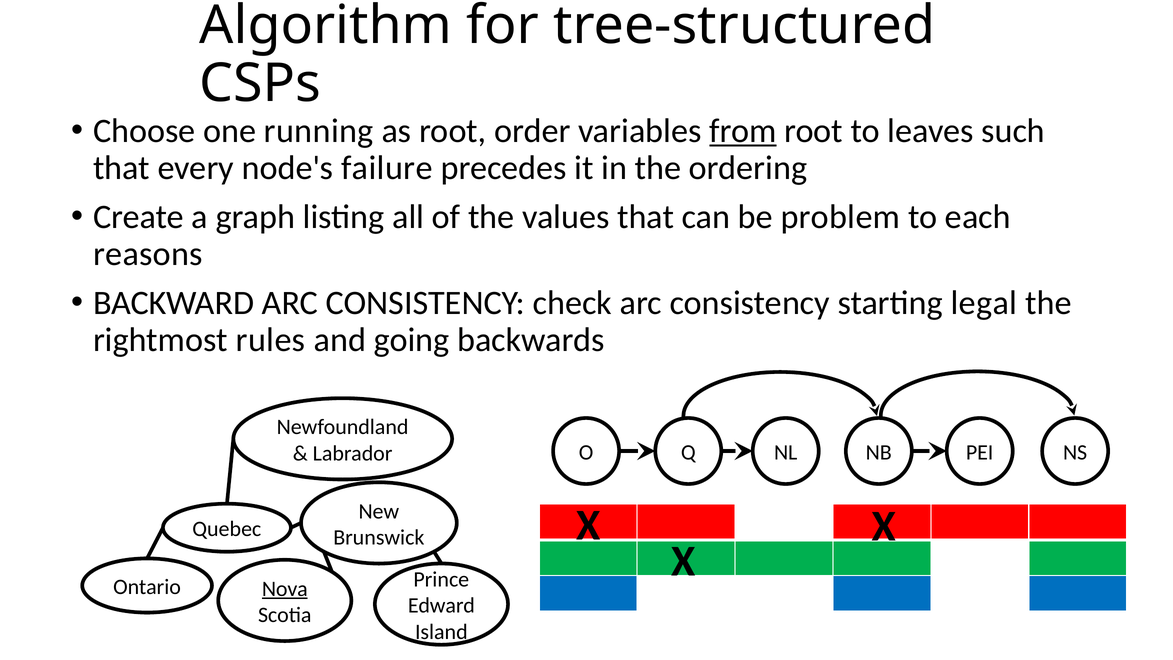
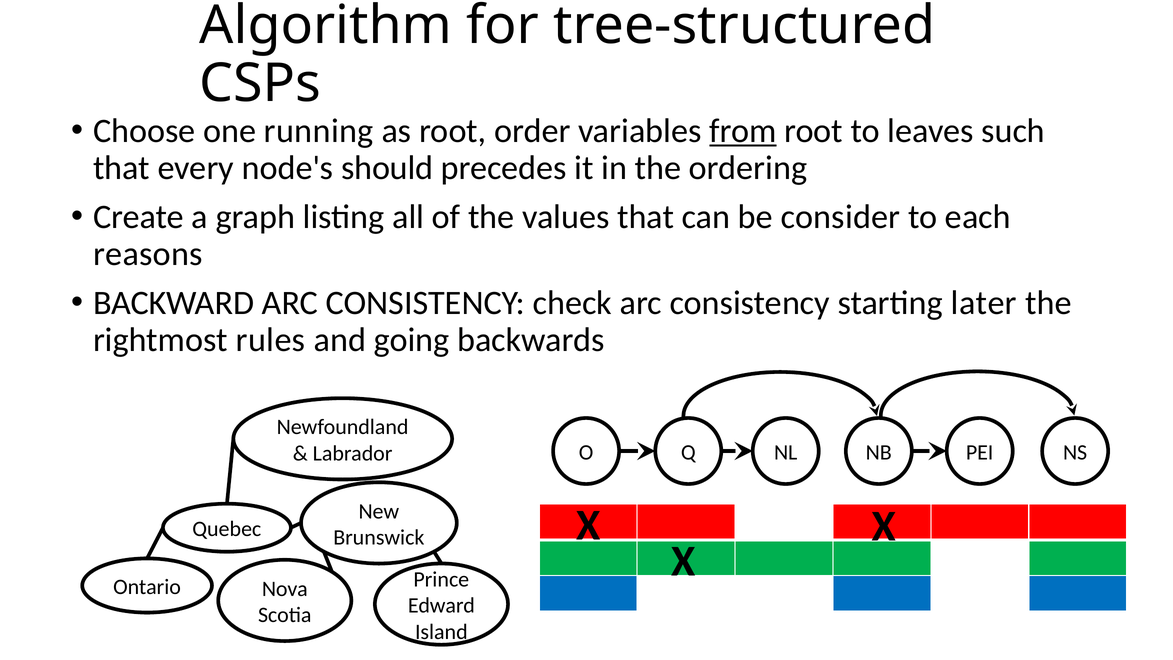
failure: failure -> should
problem: problem -> consider
legal: legal -> later
Nova underline: present -> none
